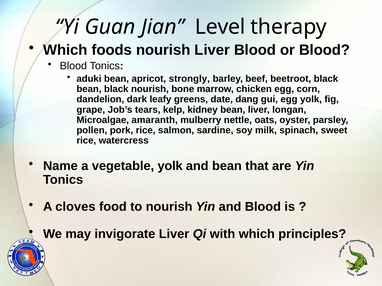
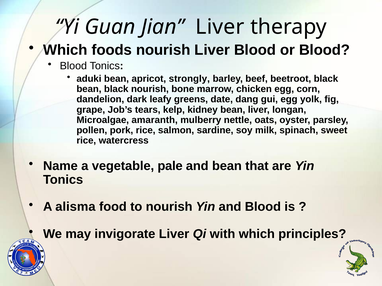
Jian Level: Level -> Liver
vegetable yolk: yolk -> pale
cloves: cloves -> alisma
